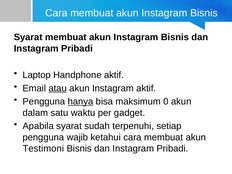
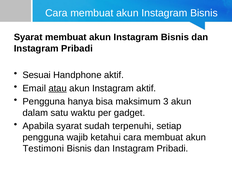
Laptop: Laptop -> Sesuai
hanya underline: present -> none
0: 0 -> 3
